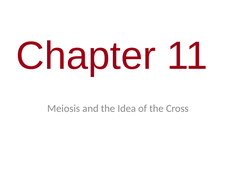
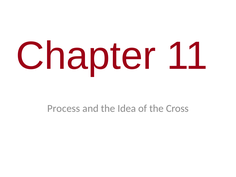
Meiosis: Meiosis -> Process
